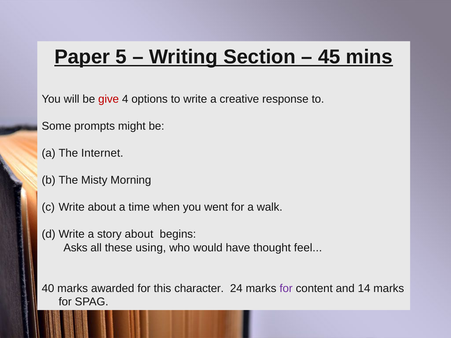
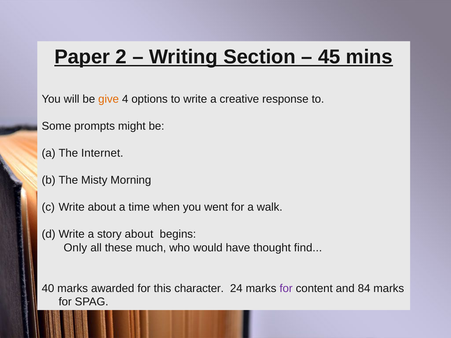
5: 5 -> 2
give colour: red -> orange
Asks: Asks -> Only
using: using -> much
feel: feel -> find
14: 14 -> 84
